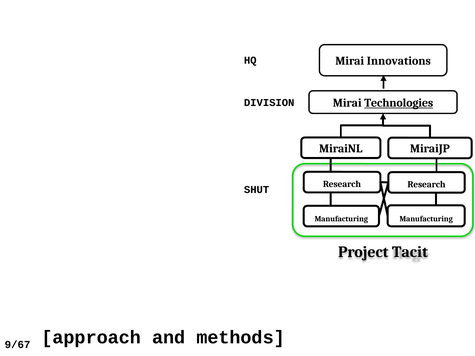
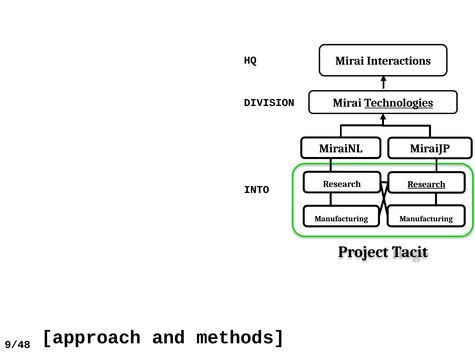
Innovations: Innovations -> Interactions
Research at (427, 185) underline: none -> present
SHUT: SHUT -> INTO
9/67: 9/67 -> 9/48
